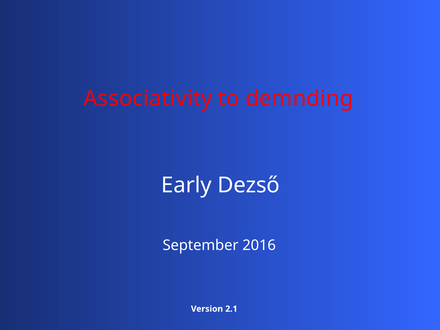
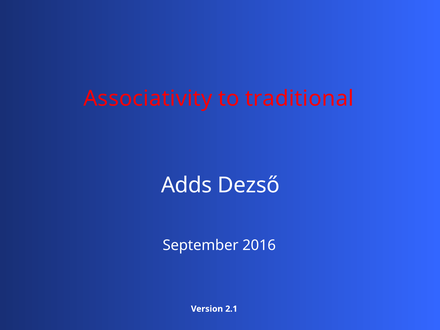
demnding: demnding -> traditional
Early: Early -> Adds
